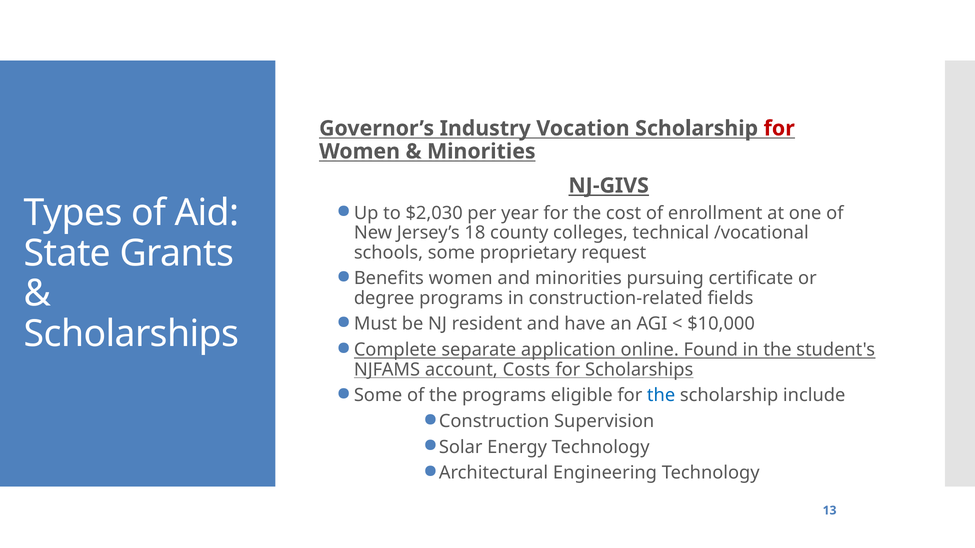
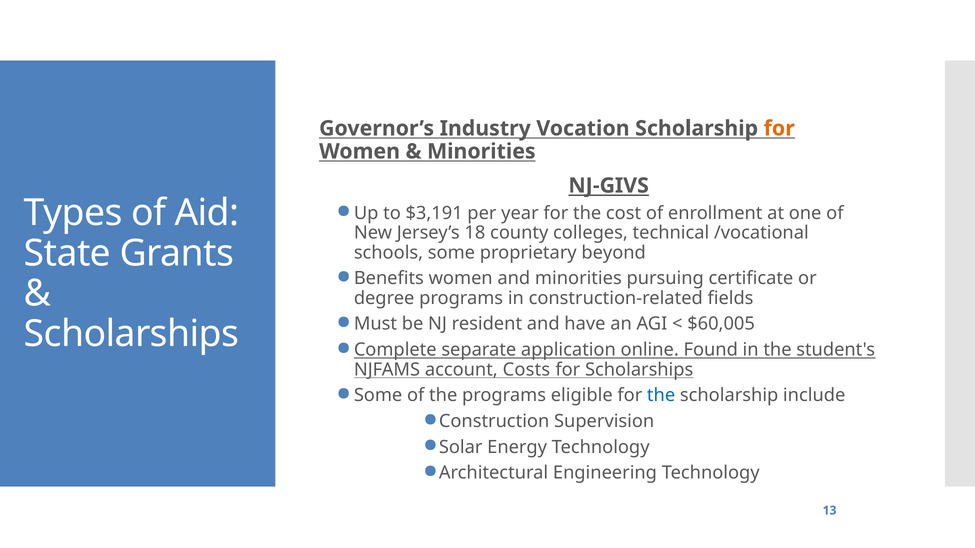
for at (779, 128) colour: red -> orange
$2,030: $2,030 -> $3,191
request: request -> beyond
$10,000: $10,000 -> $60,005
